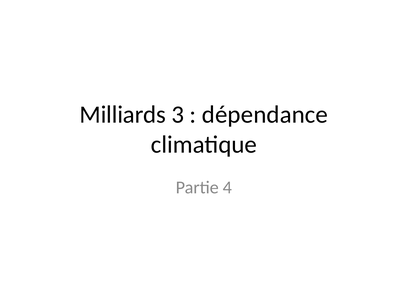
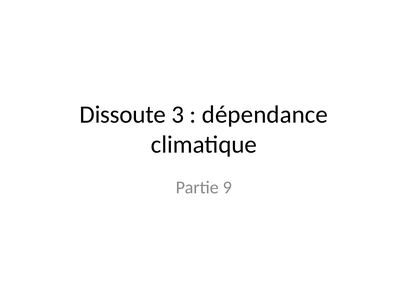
Milliards: Milliards -> Dissoute
4: 4 -> 9
